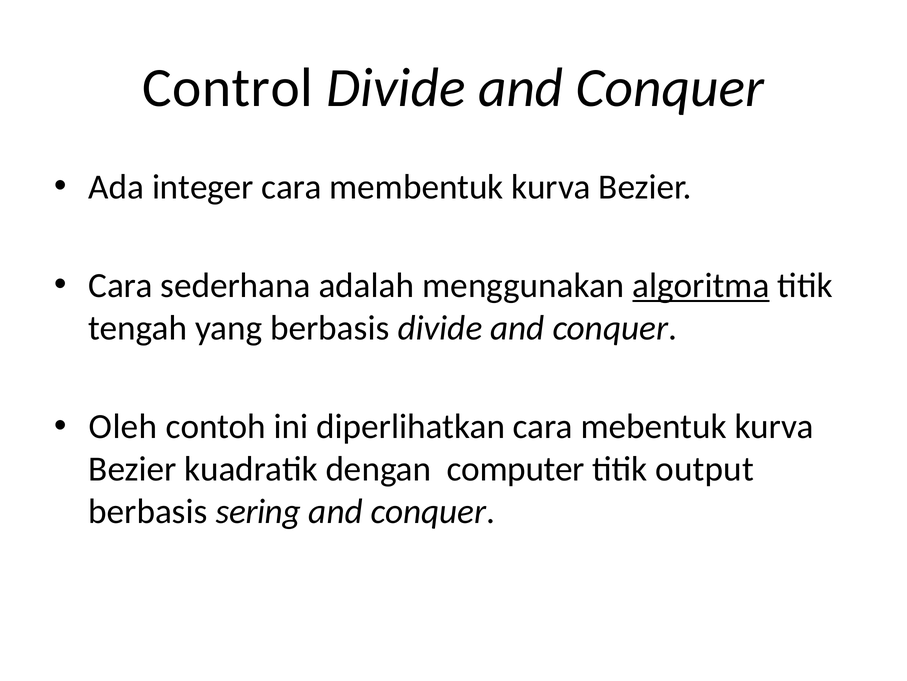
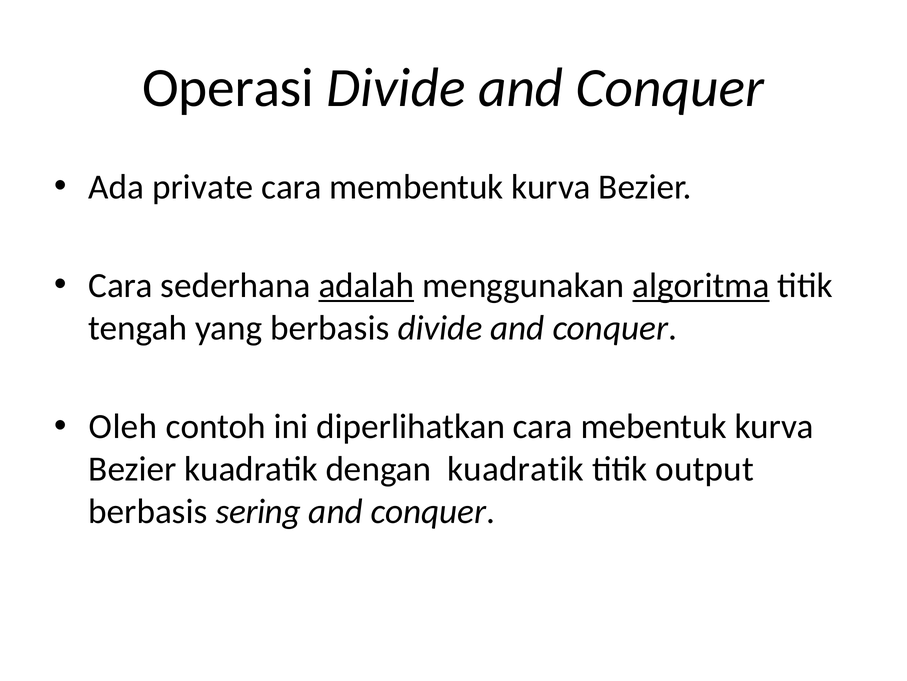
Control: Control -> Operasi
integer: integer -> private
adalah underline: none -> present
dengan computer: computer -> kuadratik
